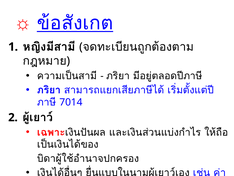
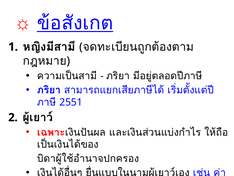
7014: 7014 -> 2551
